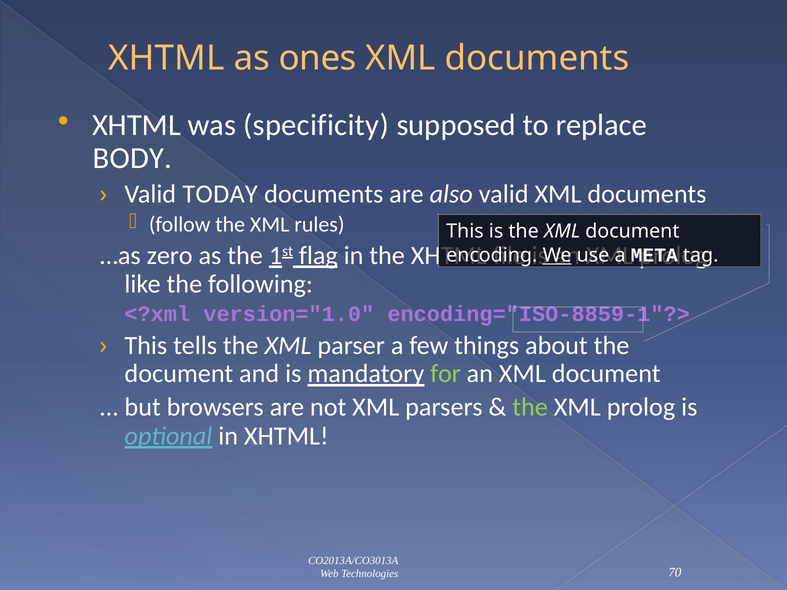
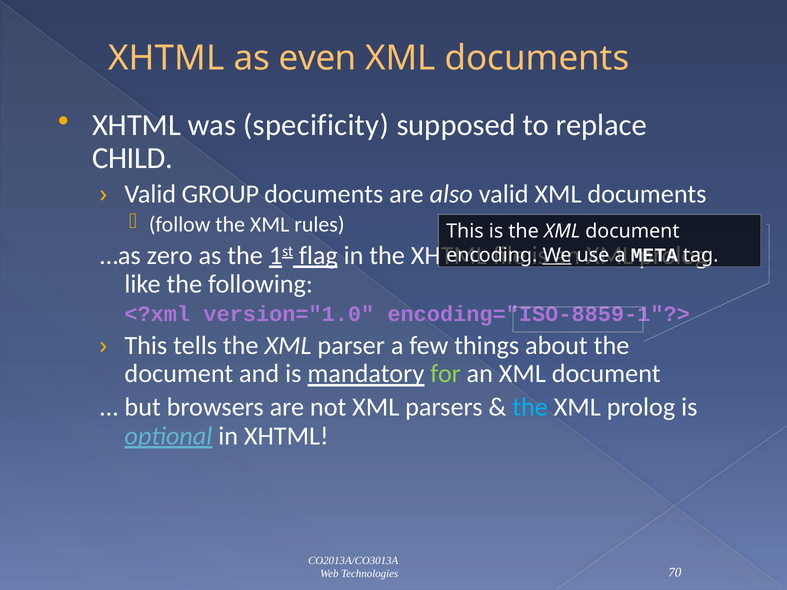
ones: ones -> even
BODY: BODY -> CHILD
TODAY: TODAY -> GROUP
the at (530, 407) colour: light green -> light blue
